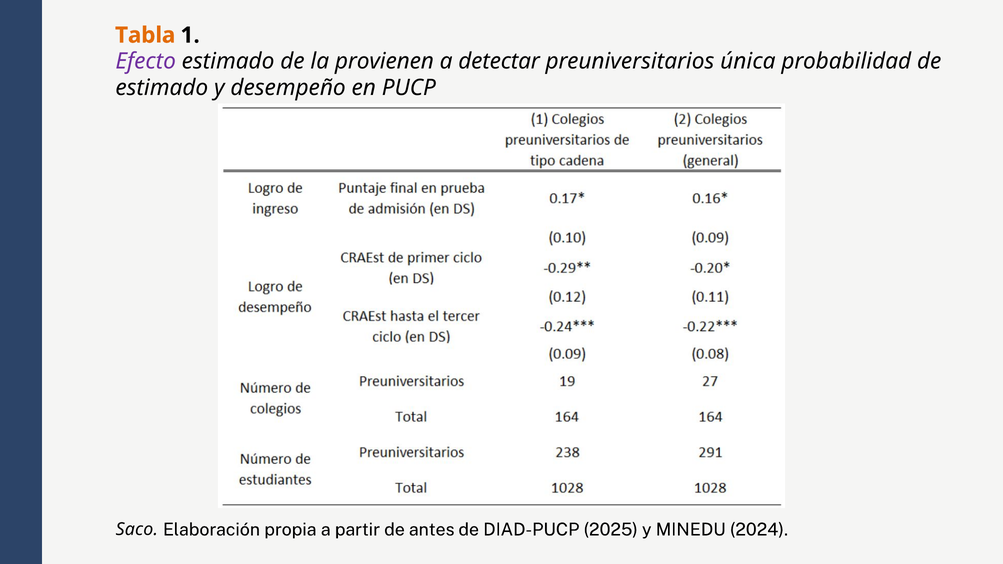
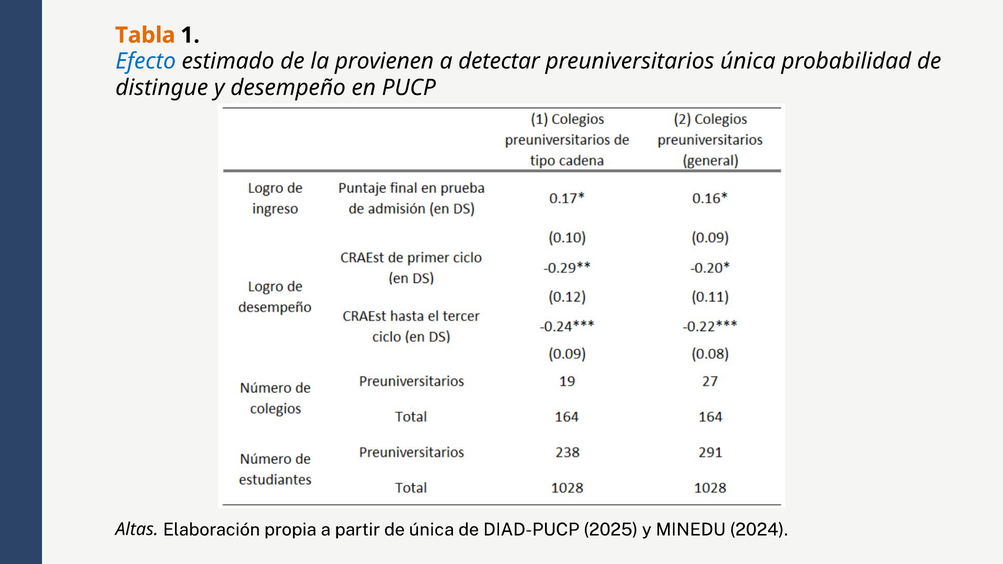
Efecto colour: purple -> blue
estimado at (162, 88): estimado -> distingue
Saco: Saco -> Altas
de antes: antes -> única
